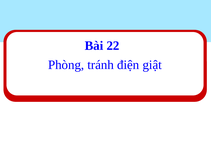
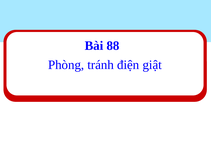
22: 22 -> 88
